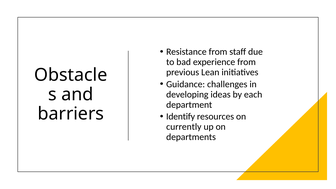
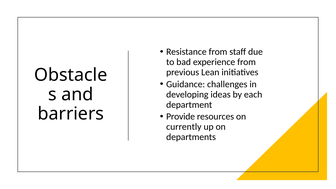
Identify: Identify -> Provide
